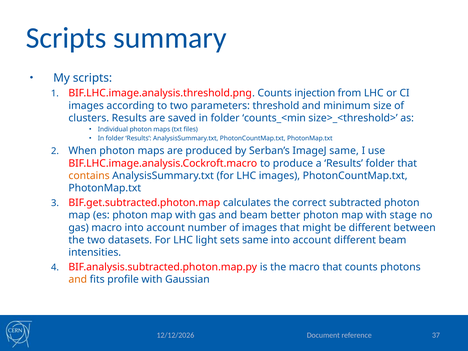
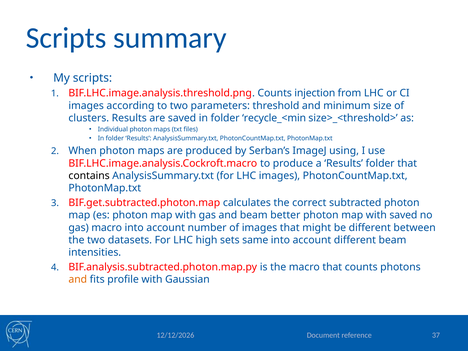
counts_<min: counts_<min -> recycle_<min
ImageJ same: same -> using
contains colour: orange -> black
with stage: stage -> saved
light: light -> high
